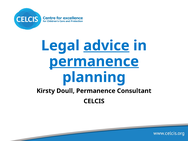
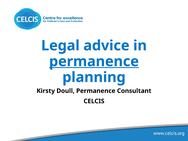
advice underline: present -> none
